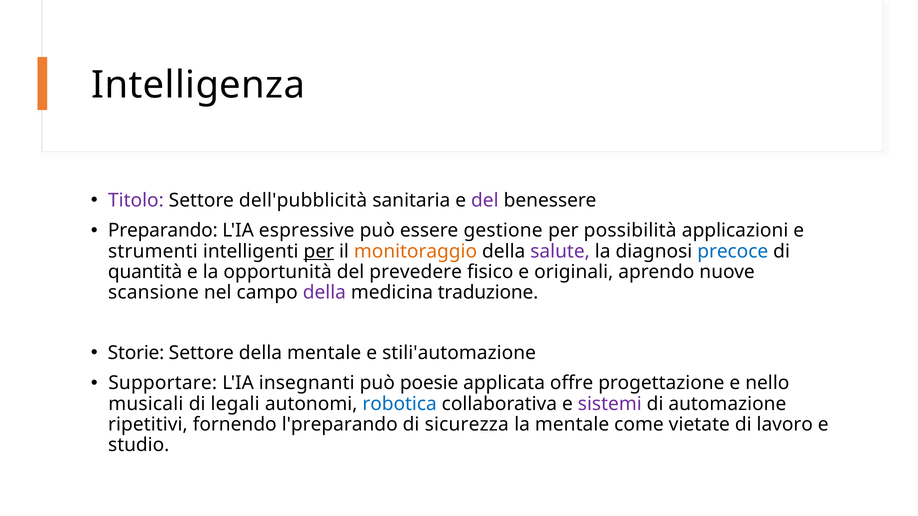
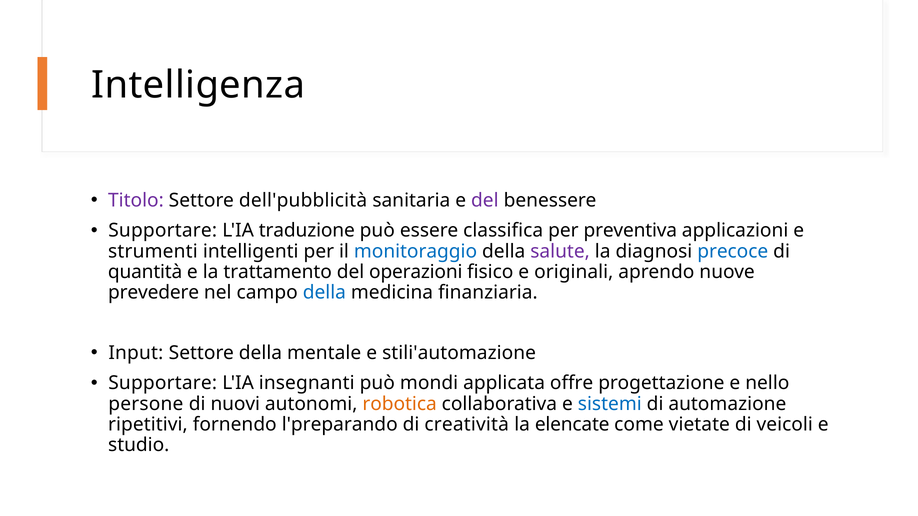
Preparando at (163, 231): Preparando -> Supportare
espressive: espressive -> traduzione
gestione: gestione -> classifica
possibilità: possibilità -> preventiva
per at (319, 251) underline: present -> none
monitoraggio colour: orange -> blue
opportunità: opportunità -> trattamento
prevedere: prevedere -> operazioni
scansione: scansione -> prevedere
della at (324, 293) colour: purple -> blue
traduzione: traduzione -> finanziaria
Storie: Storie -> Input
poesie: poesie -> mondi
musicali: musicali -> persone
legali: legali -> nuovi
robotica colour: blue -> orange
sistemi colour: purple -> blue
sicurezza: sicurezza -> creatività
la mentale: mentale -> elencate
lavoro: lavoro -> veicoli
